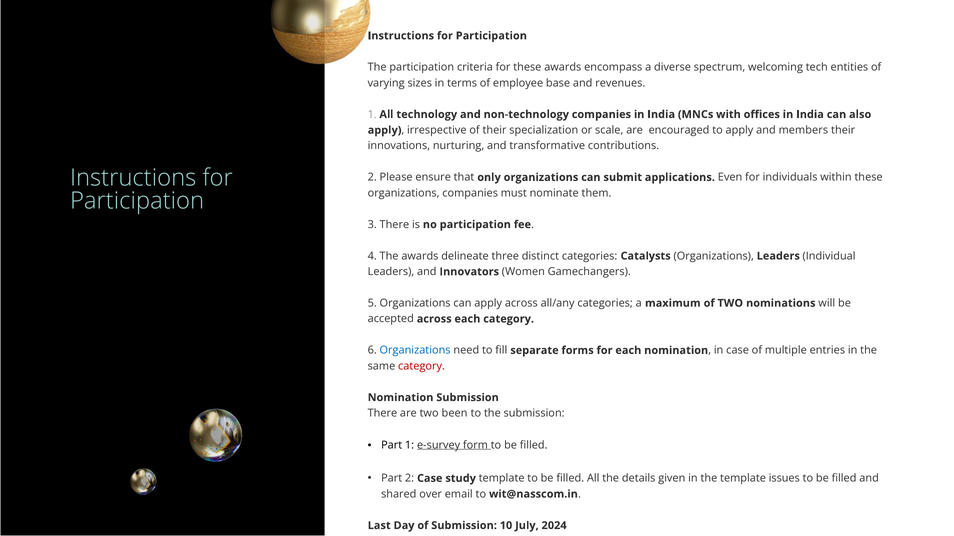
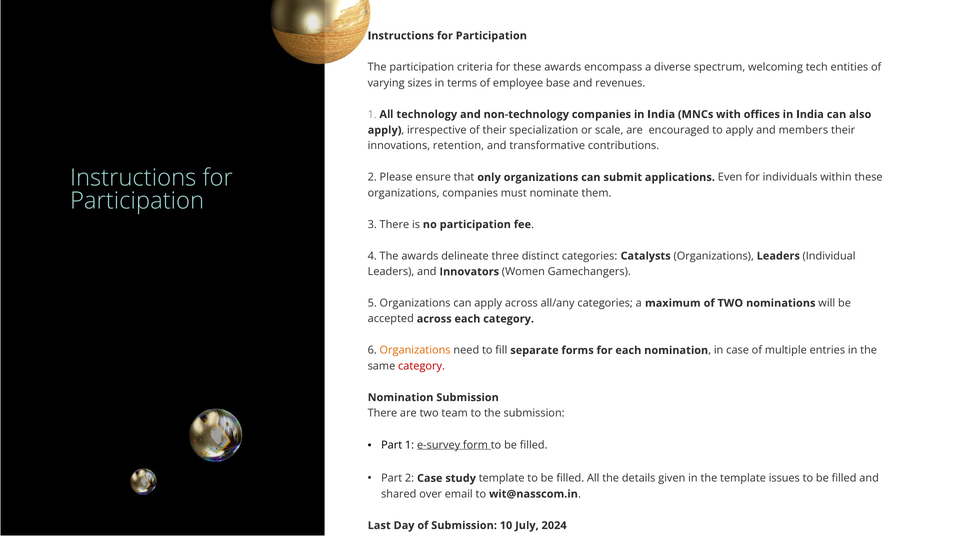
nurturing: nurturing -> retention
Organizations at (415, 351) colour: blue -> orange
been: been -> team
